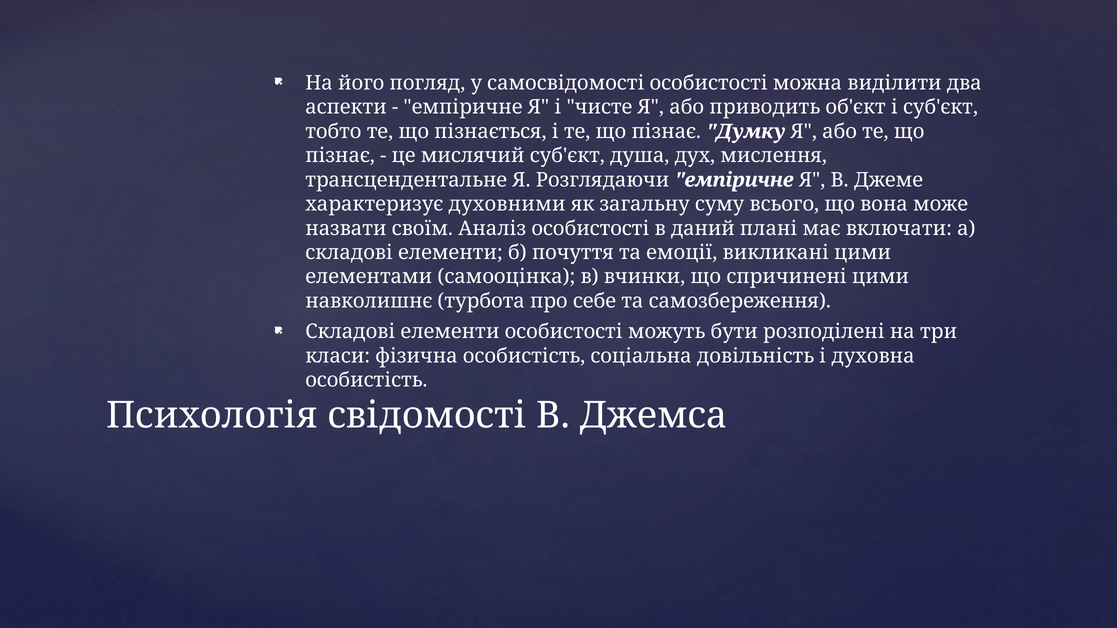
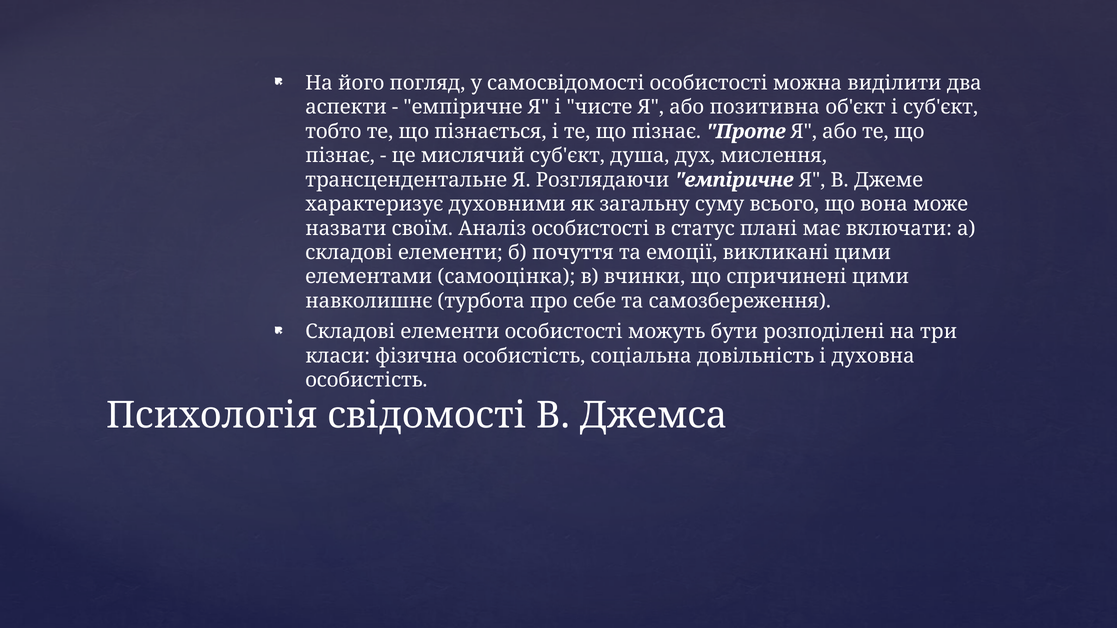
приводить: приводить -> позитивна
Думку: Думку -> Проте
даний: даний -> статус
